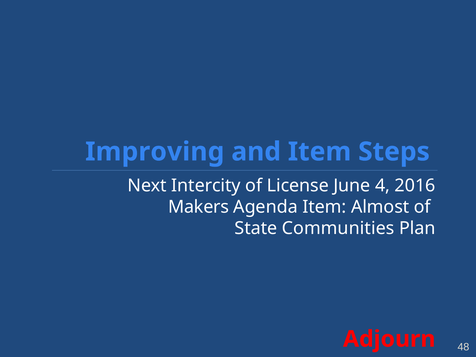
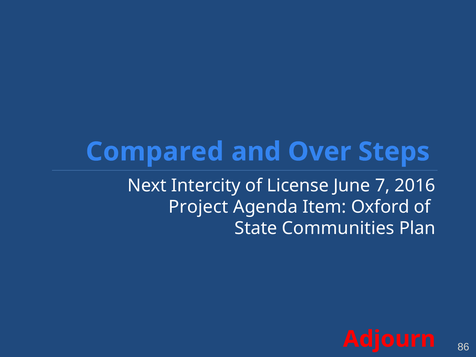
Improving: Improving -> Compared
and Item: Item -> Over
4: 4 -> 7
Makers: Makers -> Project
Almost: Almost -> Oxford
48: 48 -> 86
